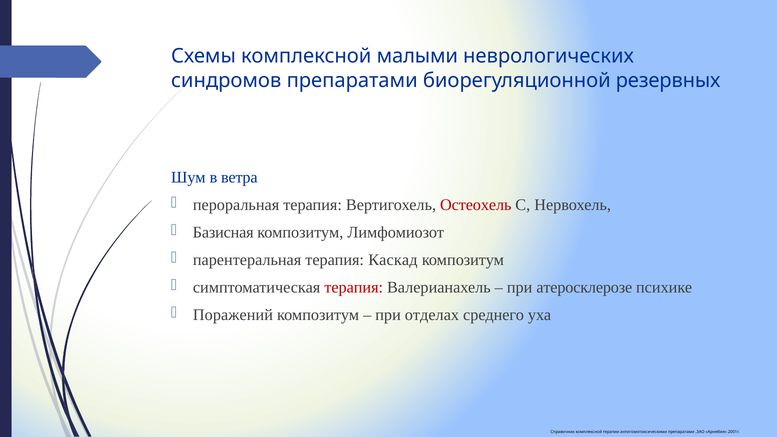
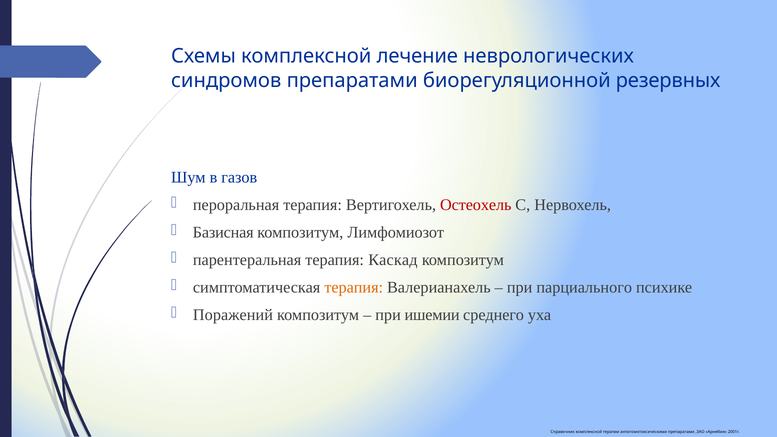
малыми: малыми -> лечение
ветра: ветра -> газов
терапия at (354, 288) colour: red -> orange
атеросклерозе: атеросклерозе -> парциального
отделах: отделах -> ишемии
